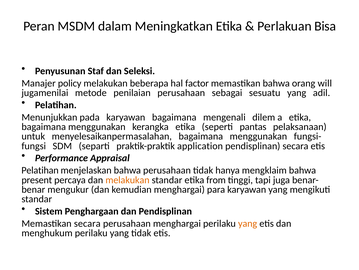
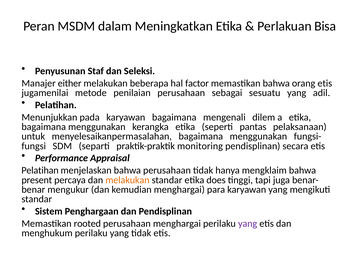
policy: policy -> either
orang will: will -> etis
application: application -> monitoring
from: from -> does
Memastikan secara: secara -> rooted
yang at (248, 223) colour: orange -> purple
